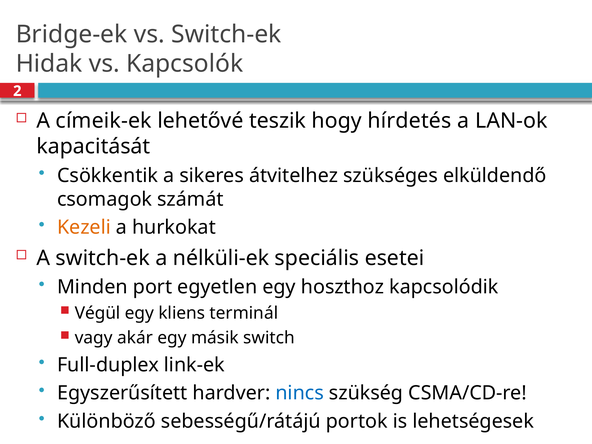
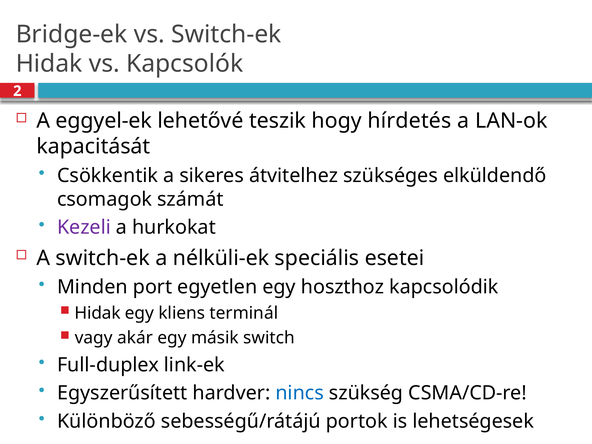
címeik-ek: címeik-ek -> eggyel-ek
Kezeli colour: orange -> purple
Végül at (98, 313): Végül -> Hidak
